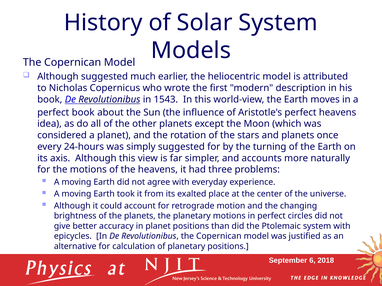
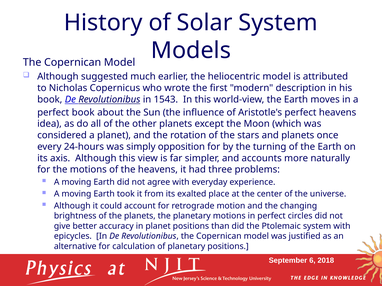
simply suggested: suggested -> opposition
